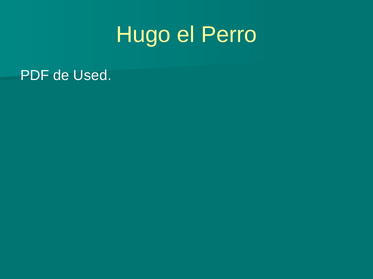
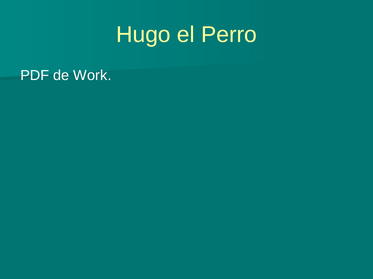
Used: Used -> Work
